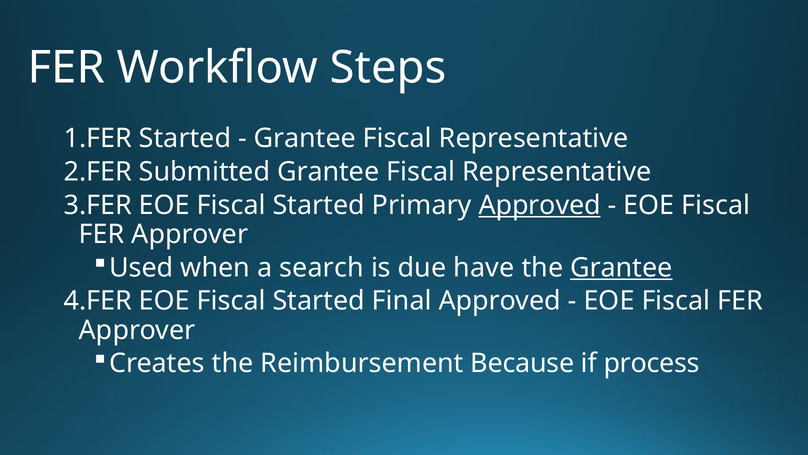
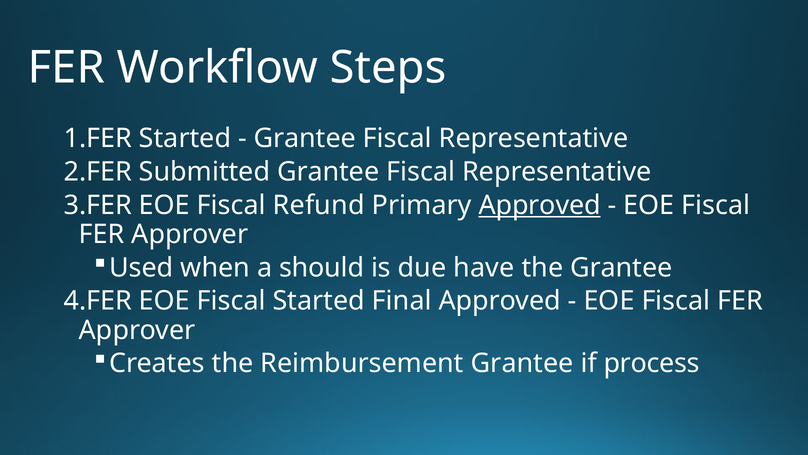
Started at (319, 205): Started -> Refund
search: search -> should
Grantee at (621, 267) underline: present -> none
Reimbursement Because: Because -> Grantee
